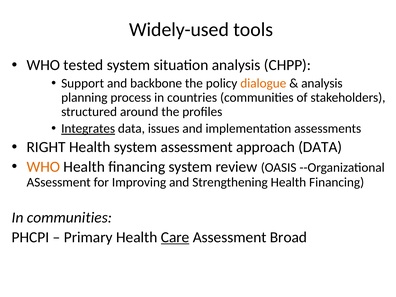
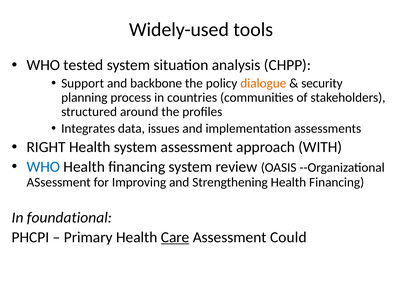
analysis at (322, 83): analysis -> security
Integrates underline: present -> none
approach DATA: DATA -> WITH
WHO at (43, 167) colour: orange -> blue
In communities: communities -> foundational
Broad: Broad -> Could
